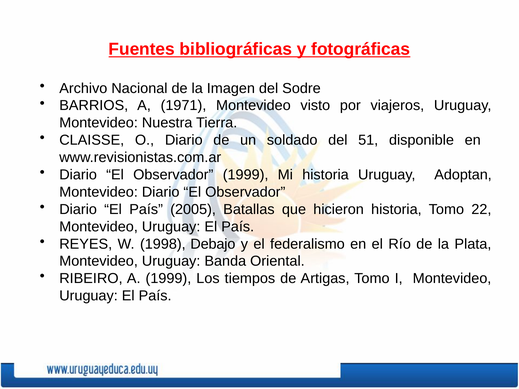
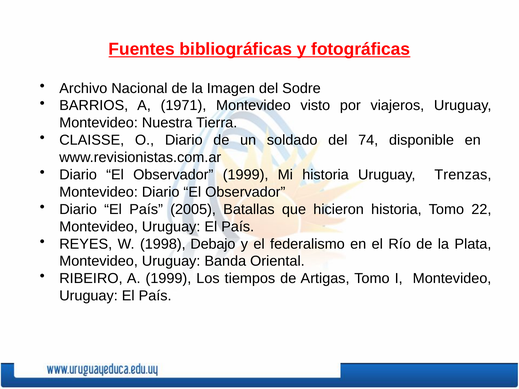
51: 51 -> 74
Adoptan: Adoptan -> Trenzas
